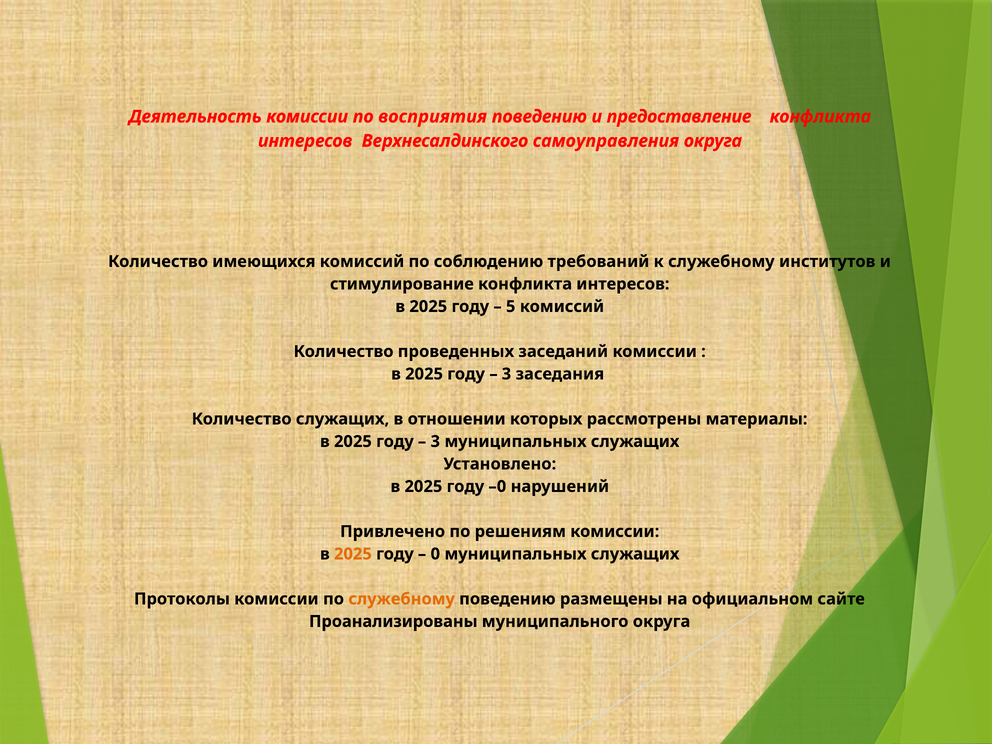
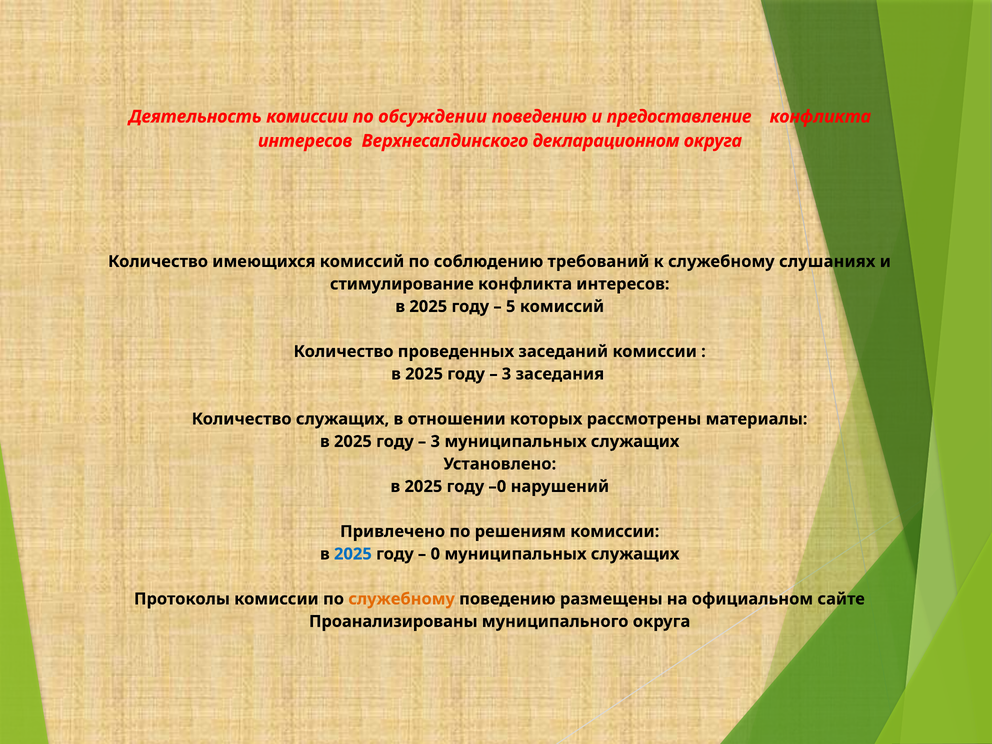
восприятия: восприятия -> обсуждении
самоуправления: самоуправления -> декларационном
институтов: институтов -> слушаниях
2025 at (353, 554) colour: orange -> blue
